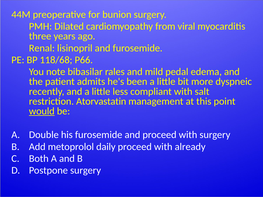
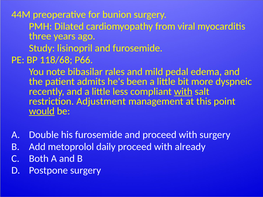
Renal: Renal -> Study
with at (183, 92) underline: none -> present
Atorvastatin: Atorvastatin -> Adjustment
